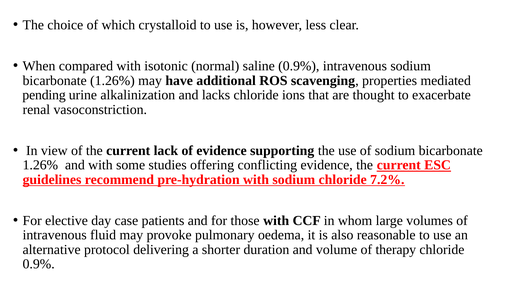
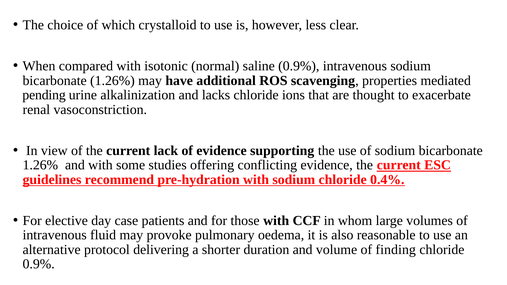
7.2%: 7.2% -> 0.4%
therapy: therapy -> finding
